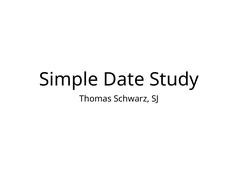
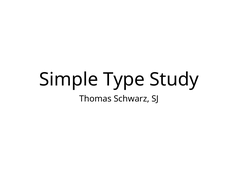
Date: Date -> Type
